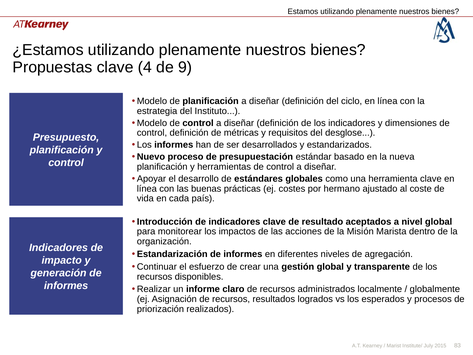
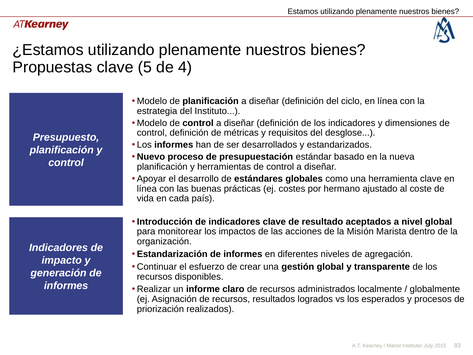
4: 4 -> 5
9: 9 -> 4
